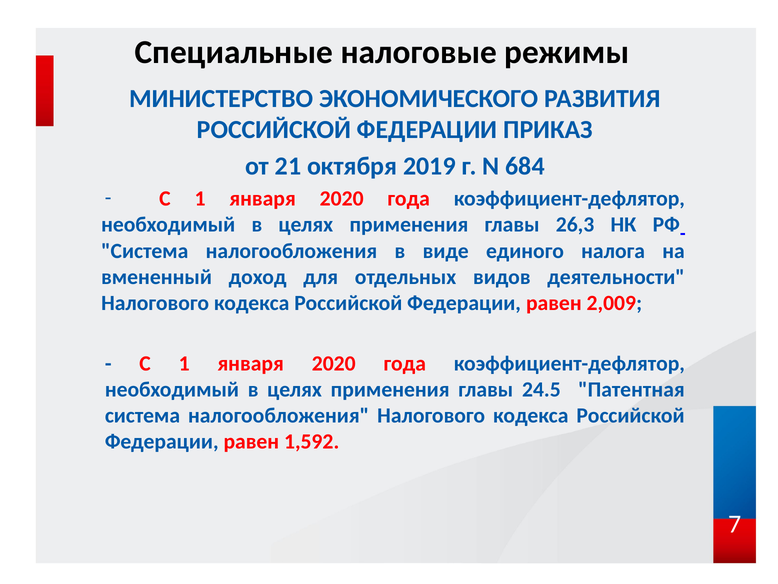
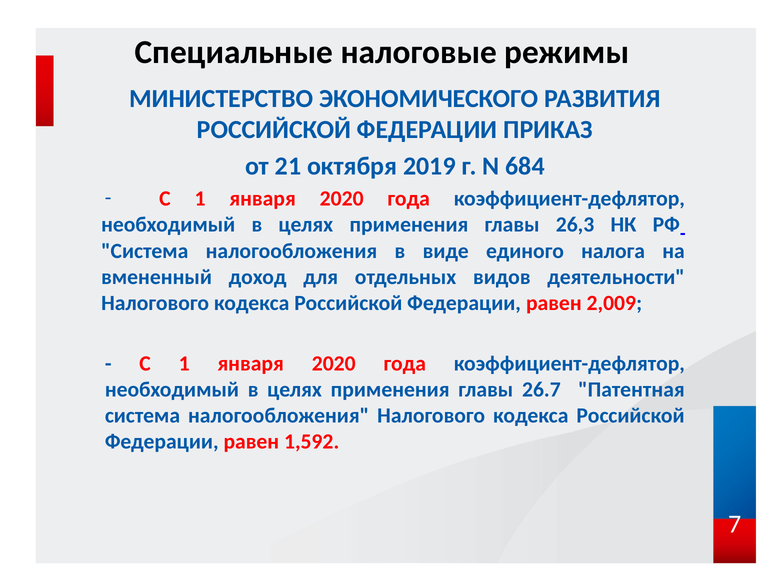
24.5: 24.5 -> 26.7
